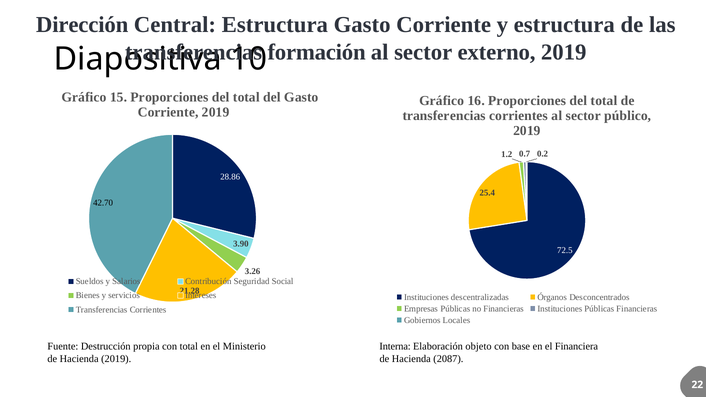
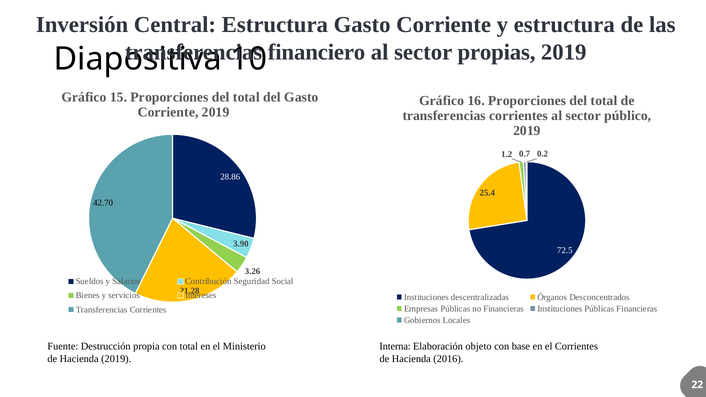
Dirección: Dirección -> Inversión
formación: formación -> financiero
externo: externo -> propias
el Financiera: Financiera -> Corrientes
2087: 2087 -> 2016
